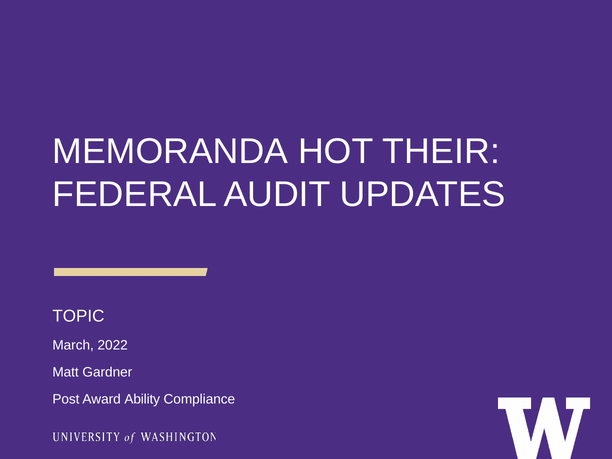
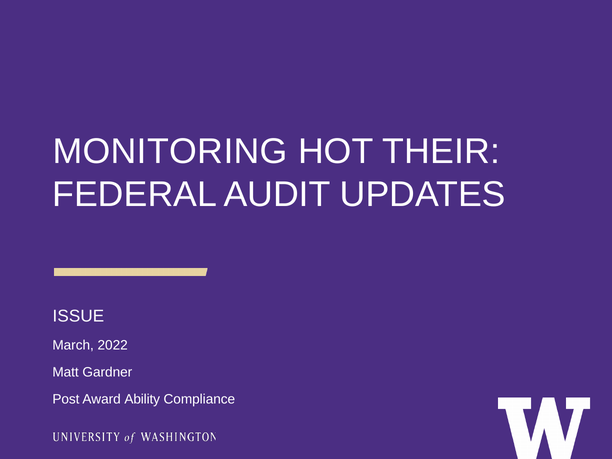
MEMORANDA: MEMORANDA -> MONITORING
TOPIC: TOPIC -> ISSUE
